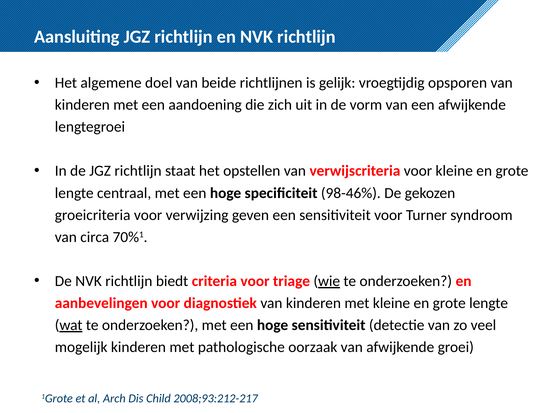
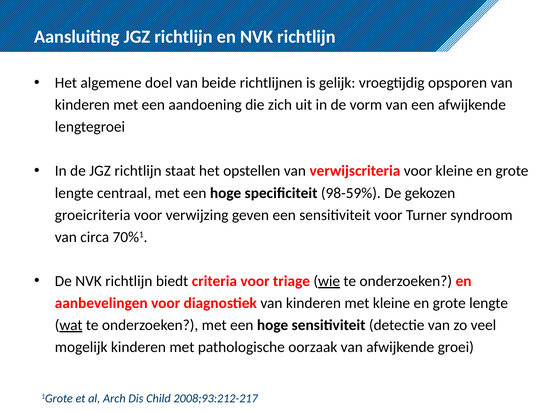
98-46%: 98-46% -> 98-59%
